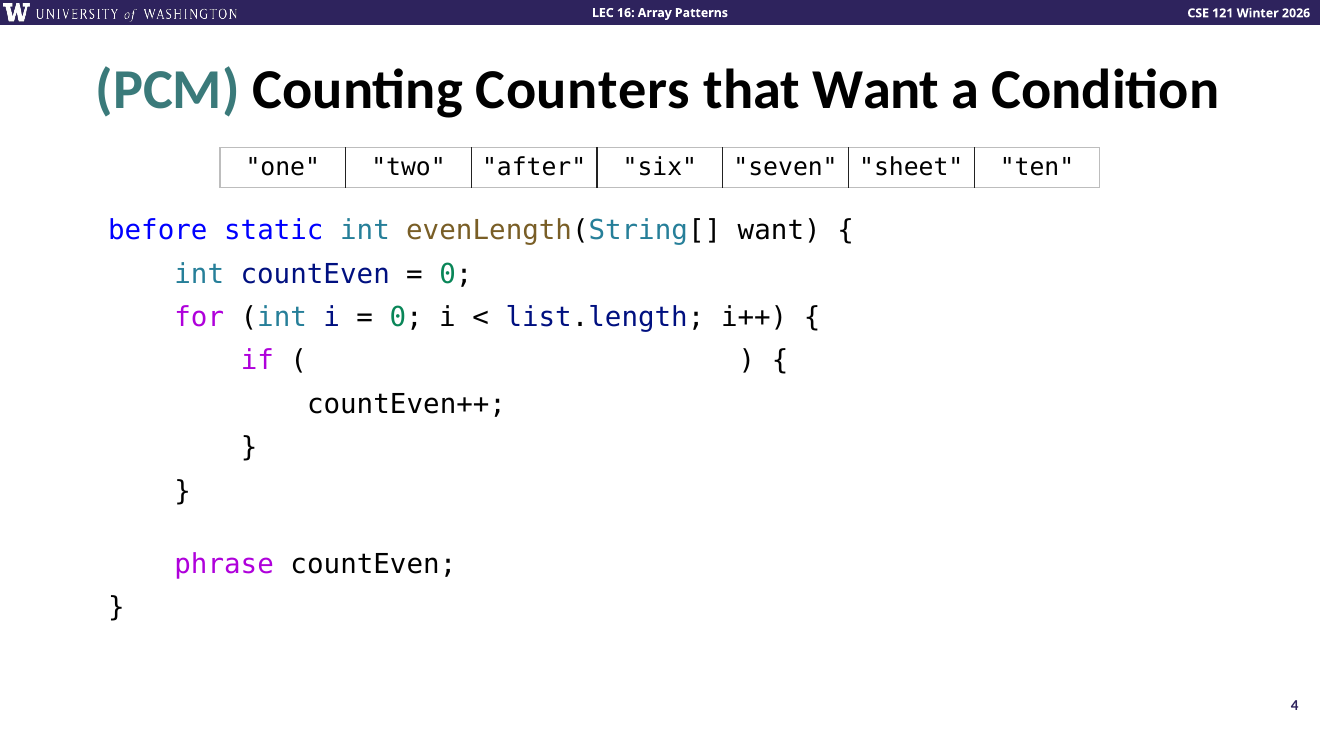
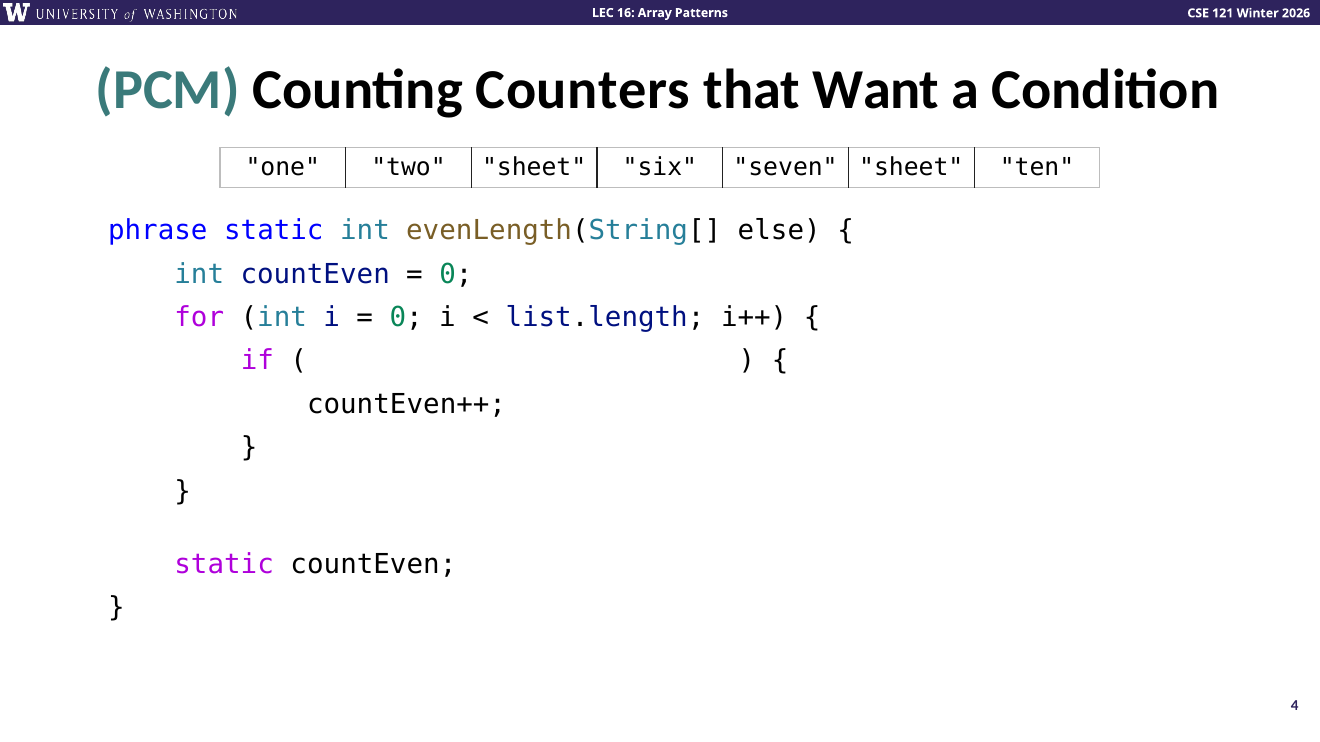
two after: after -> sheet
before: before -> phrase
evenLength(String[ want: want -> else
phrase at (224, 565): phrase -> static
